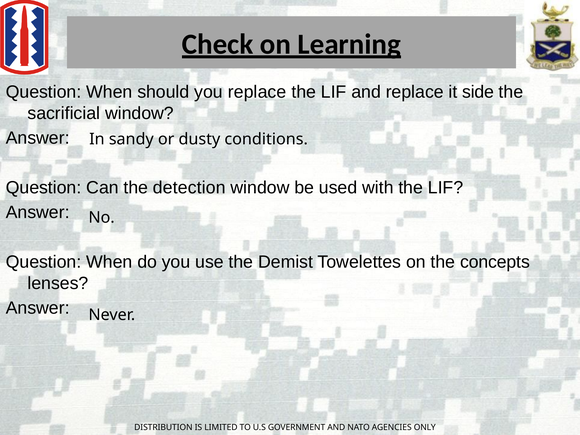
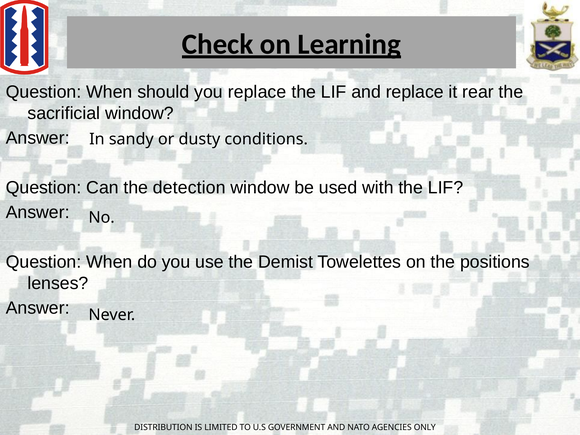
side: side -> rear
concepts: concepts -> positions
